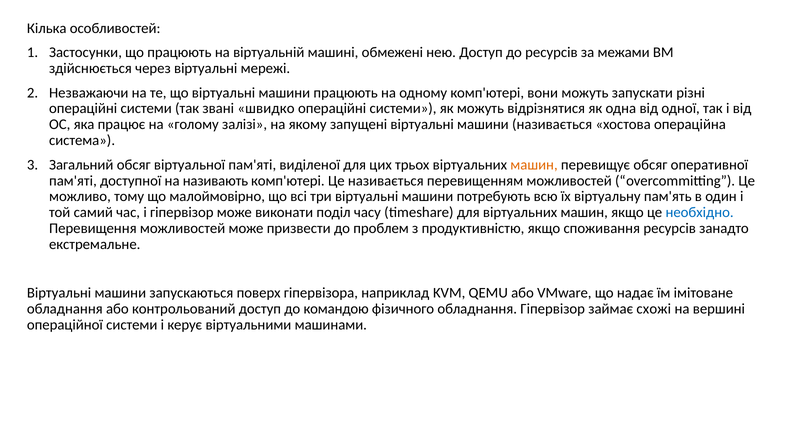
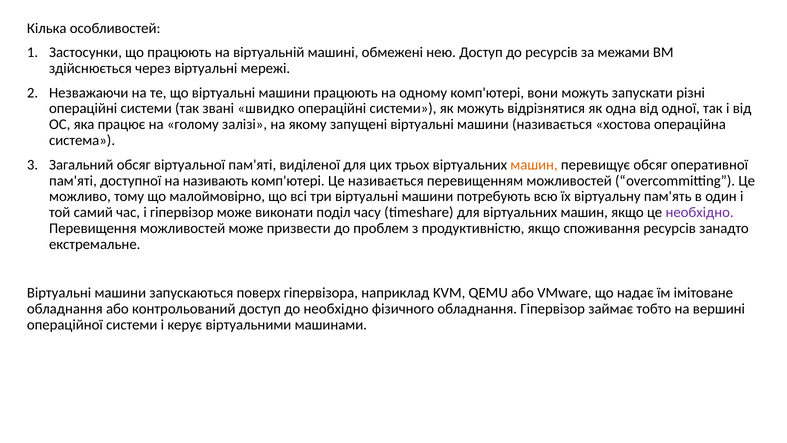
необхідно at (700, 212) colour: blue -> purple
до командою: командою -> необхідно
схожі: схожі -> тобто
